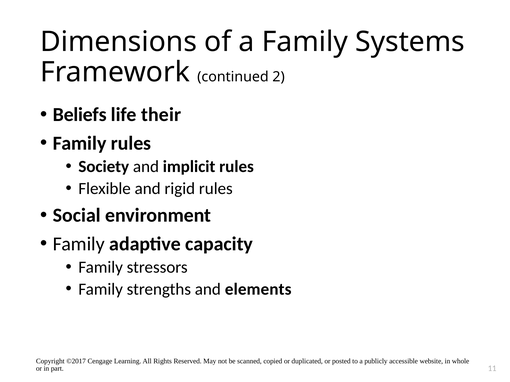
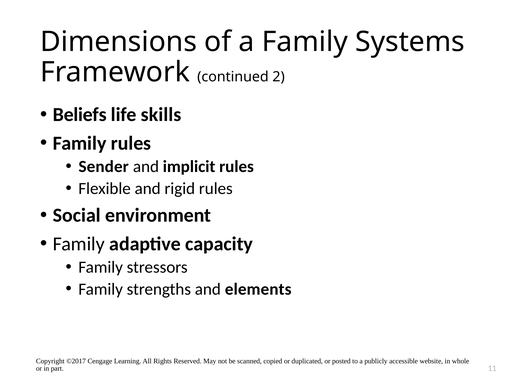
their: their -> skills
Society: Society -> Sender
